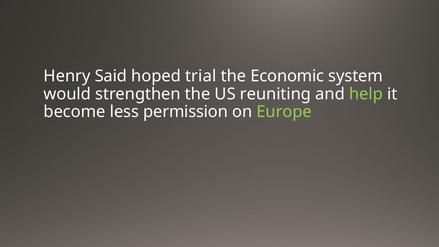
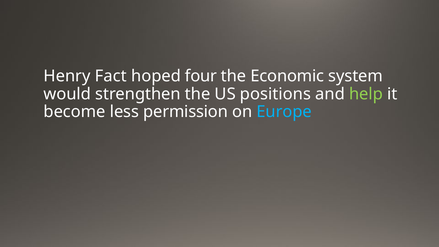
Said: Said -> Fact
trial: trial -> four
reuniting: reuniting -> positions
Europe colour: light green -> light blue
